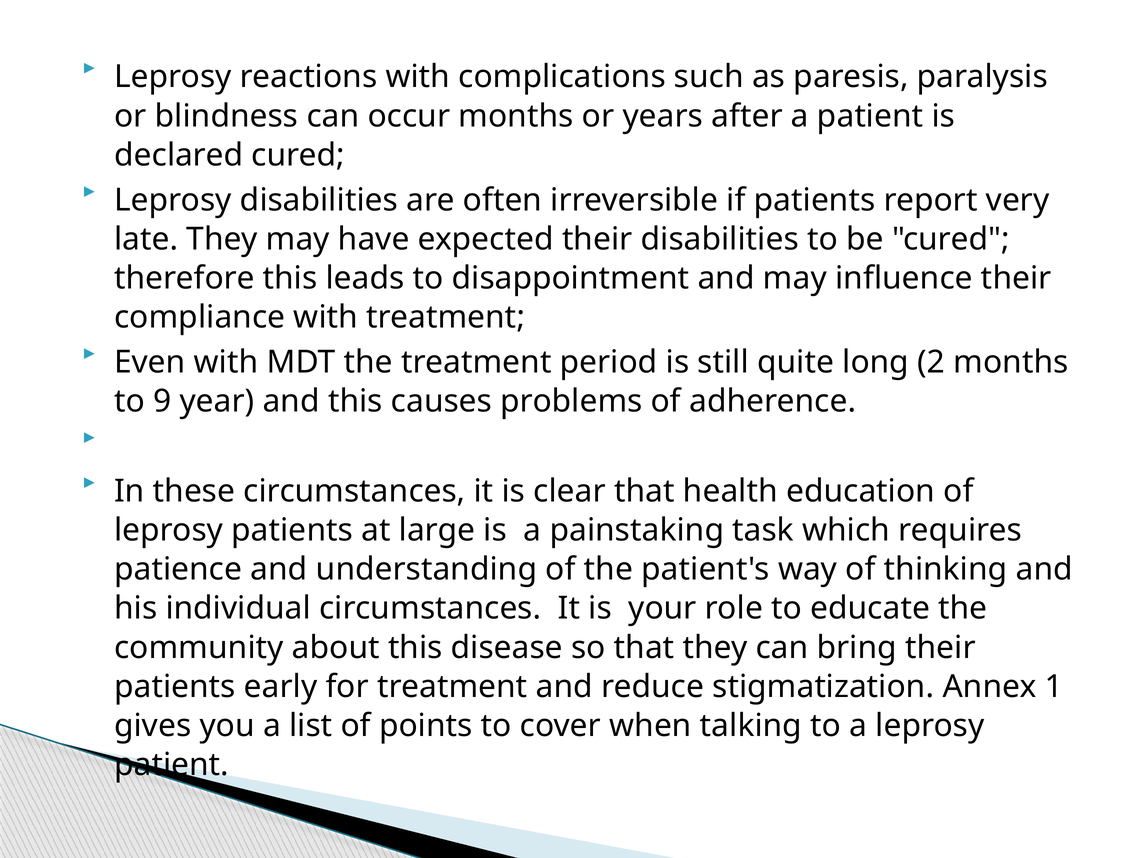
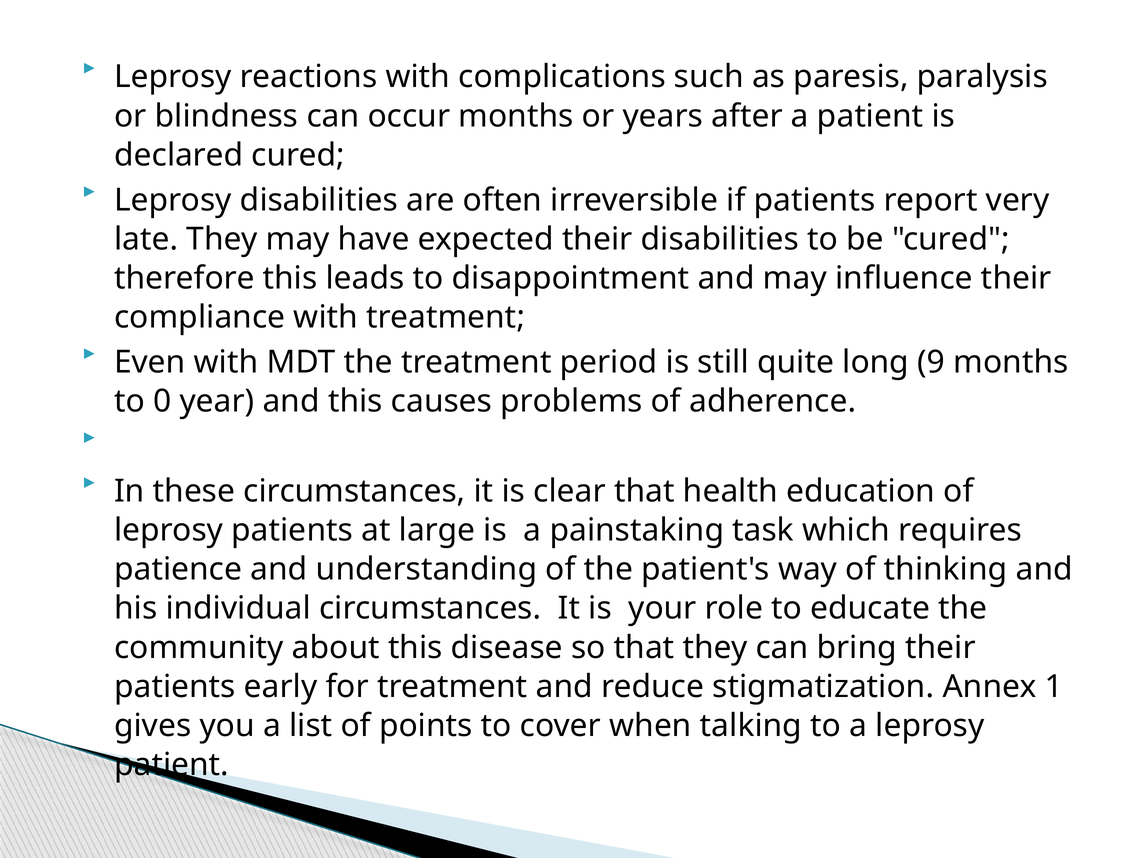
2: 2 -> 9
9: 9 -> 0
